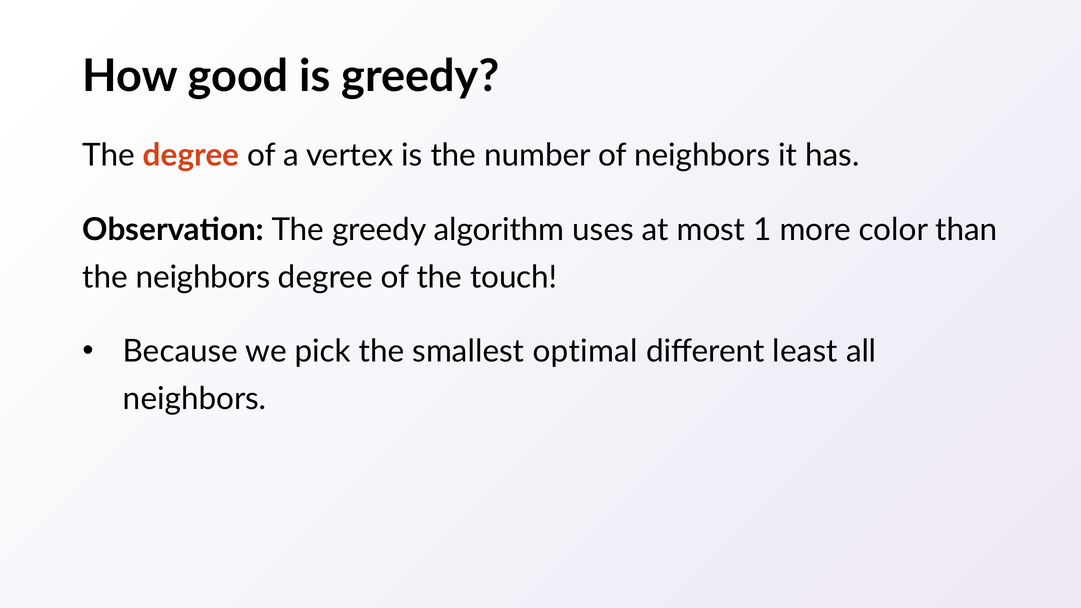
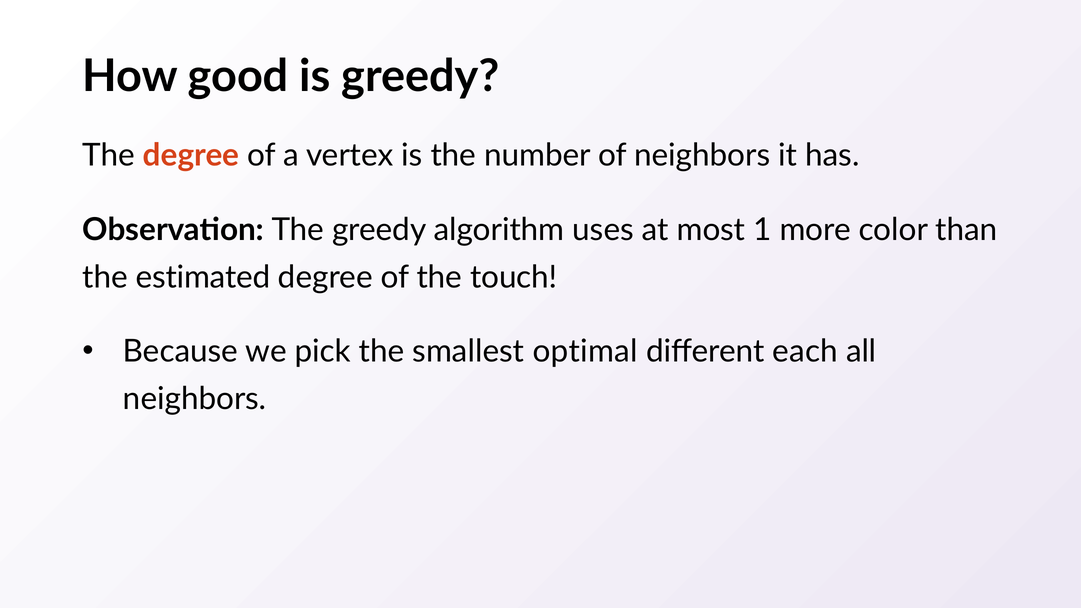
the neighbors: neighbors -> estimated
least: least -> each
